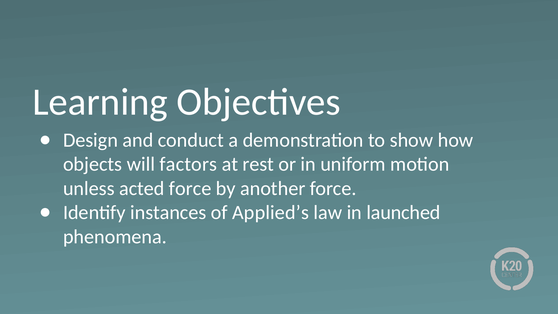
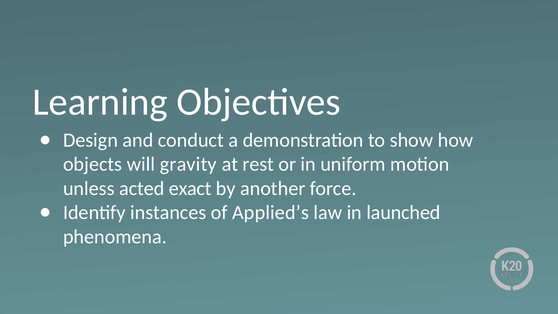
factors: factors -> gravity
acted force: force -> exact
